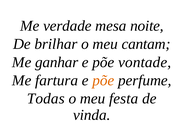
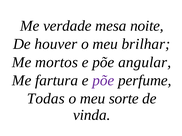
brilhar: brilhar -> houver
cantam: cantam -> brilhar
ganhar: ganhar -> mortos
vontade: vontade -> angular
põe at (103, 81) colour: orange -> purple
festa: festa -> sorte
